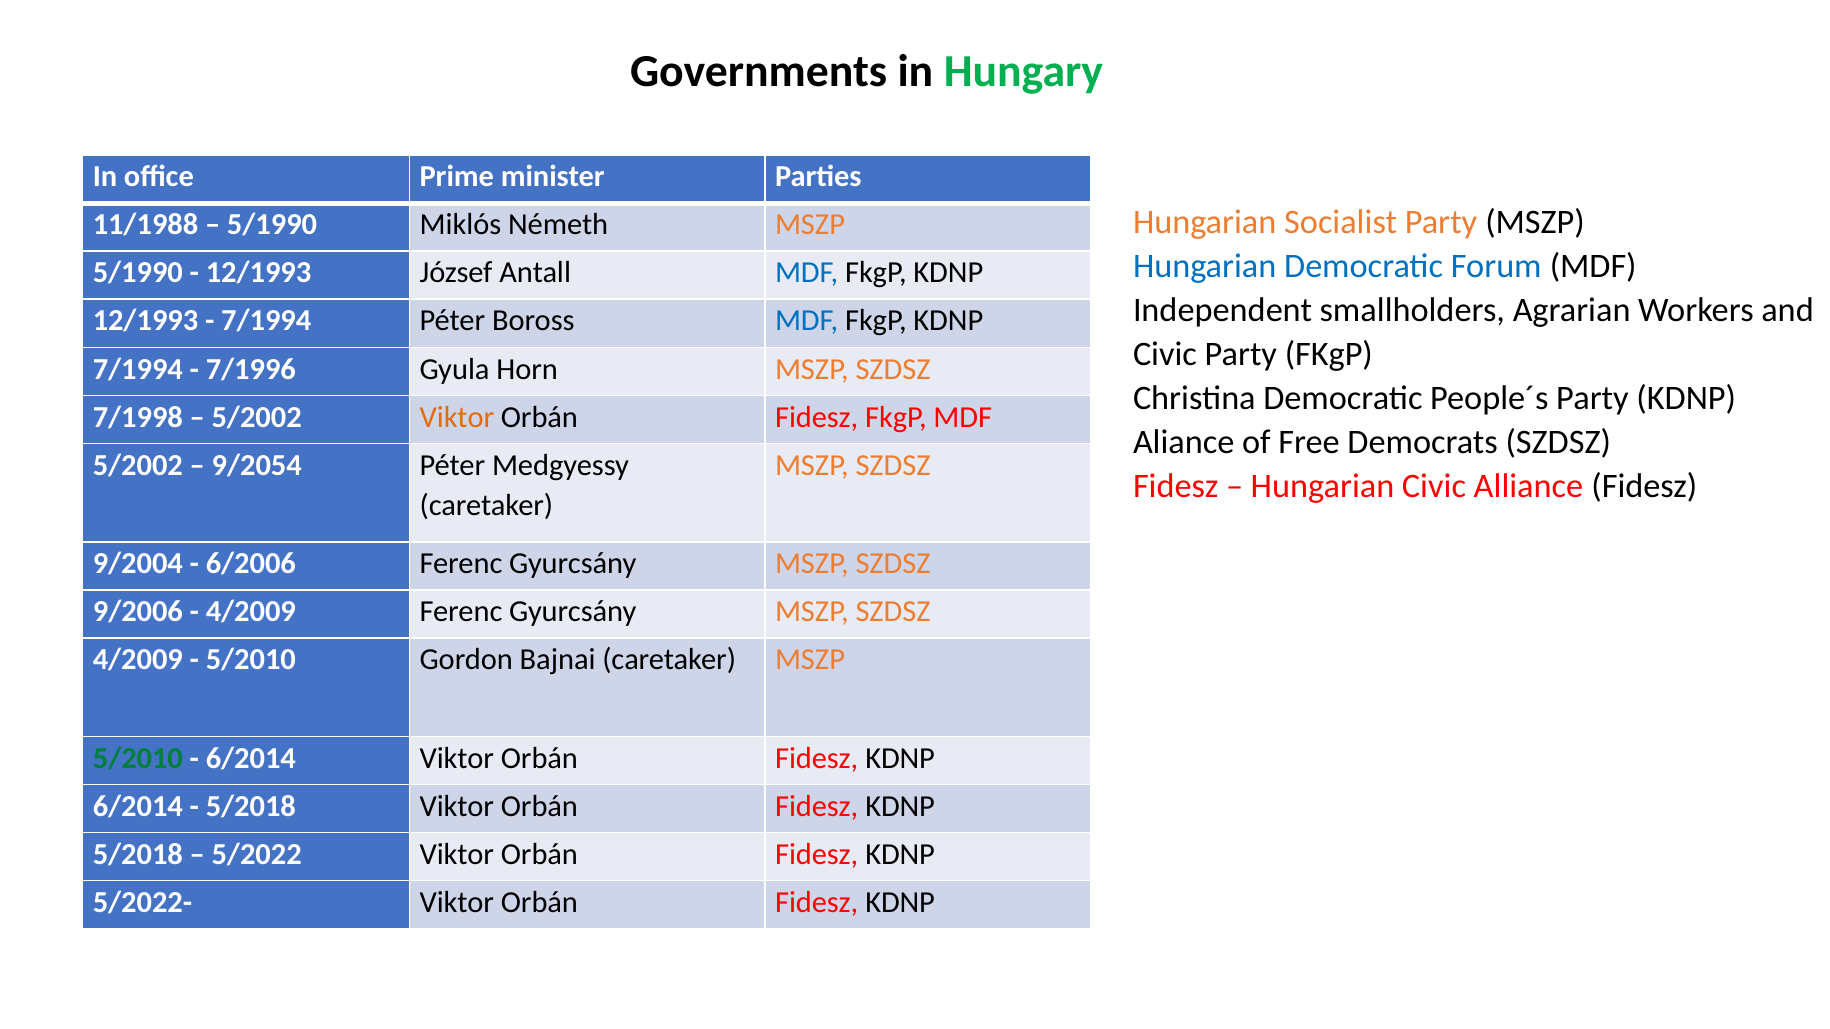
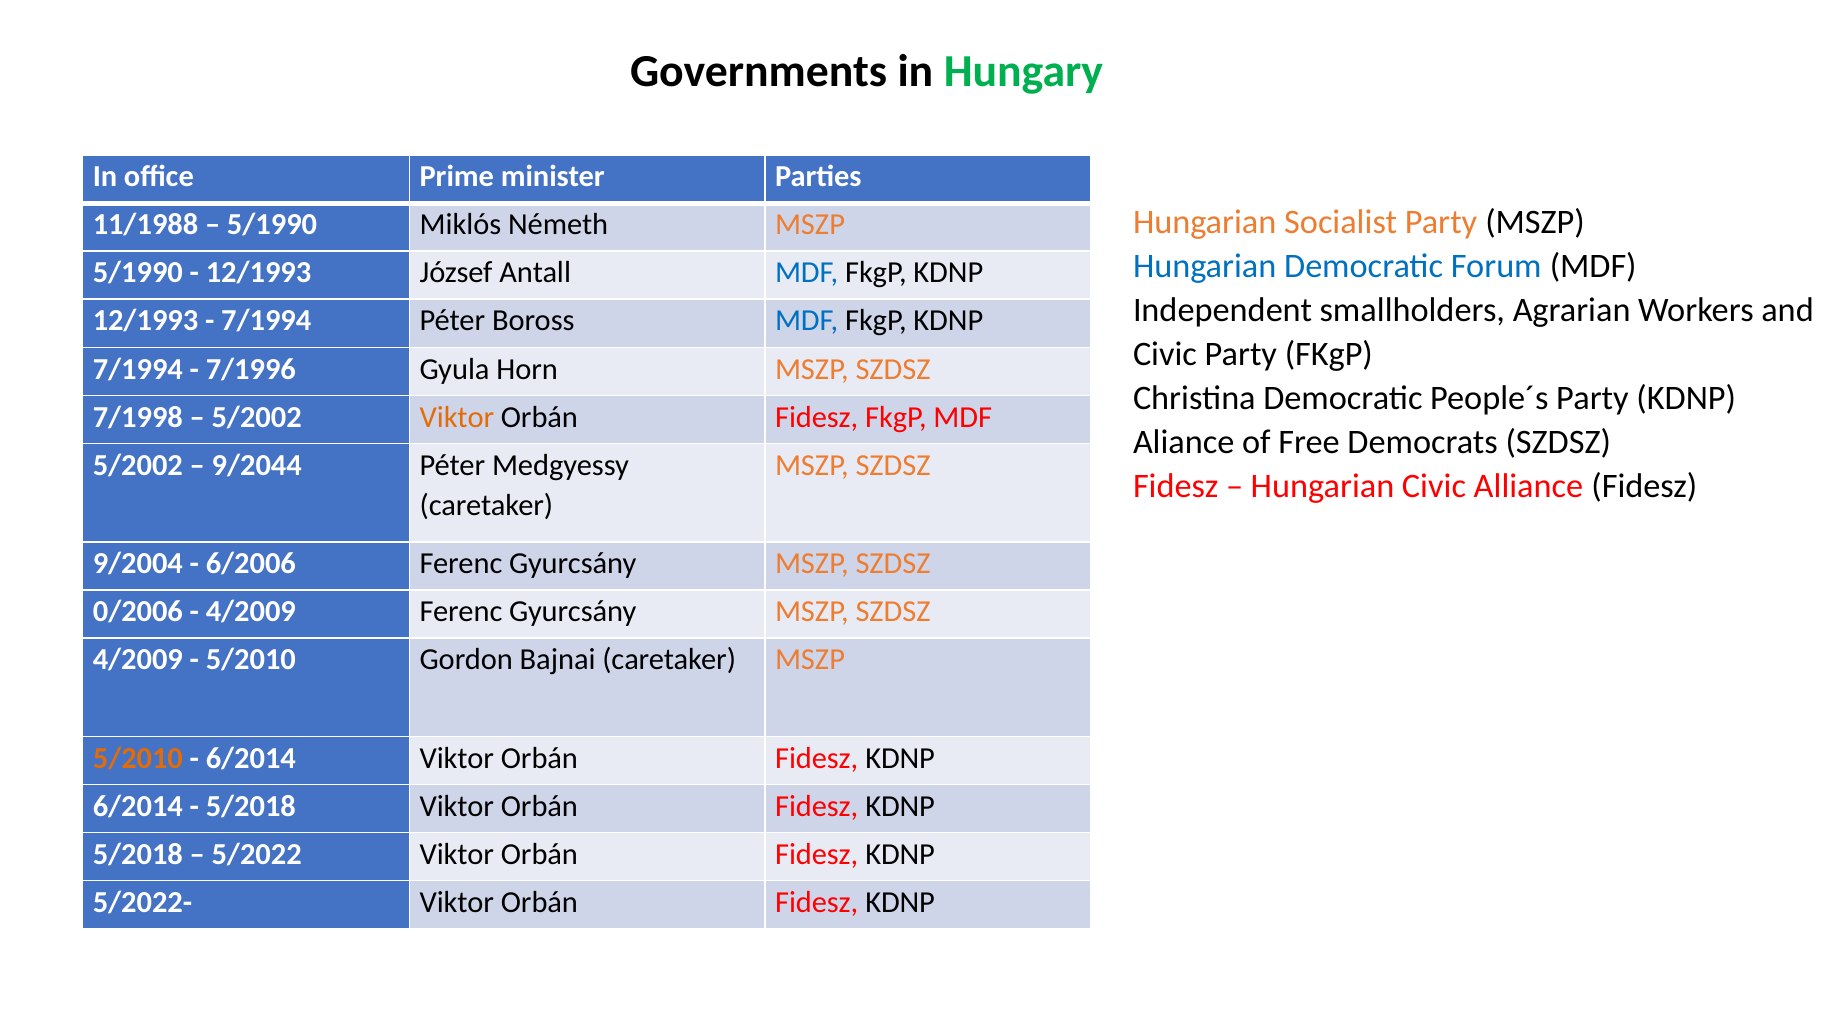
9/2054: 9/2054 -> 9/2044
9/2006: 9/2006 -> 0/2006
5/2010 at (138, 758) colour: green -> orange
